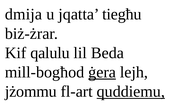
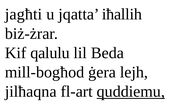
dmija: dmija -> jagħti
tiegħu: tiegħu -> iħallih
ġera underline: present -> none
jżommu: jżommu -> jilħaqna
